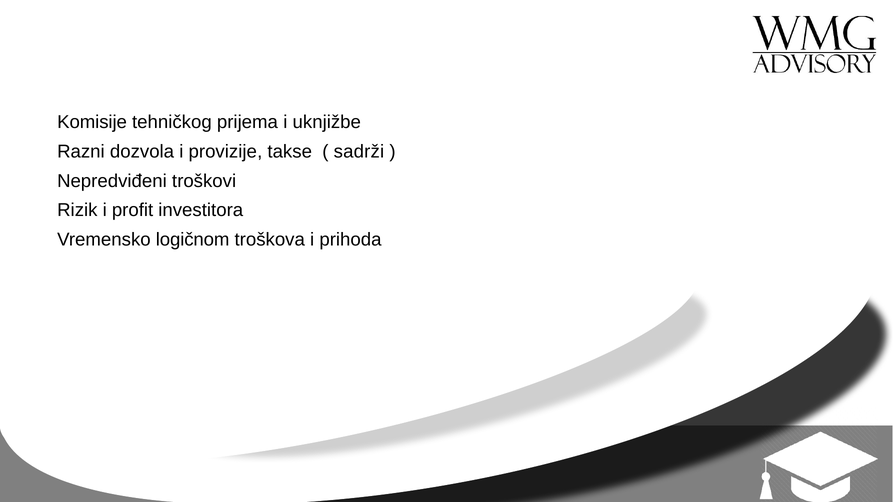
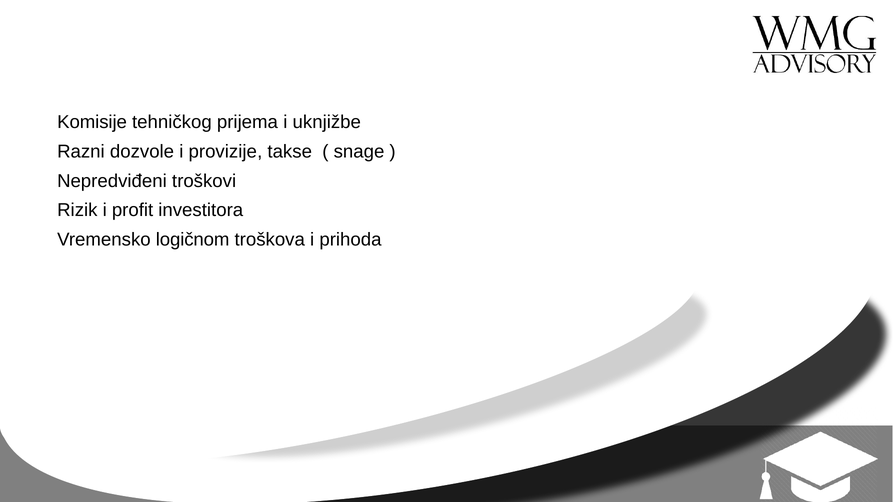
dozvola: dozvola -> dozvole
sadrži: sadrži -> snage
